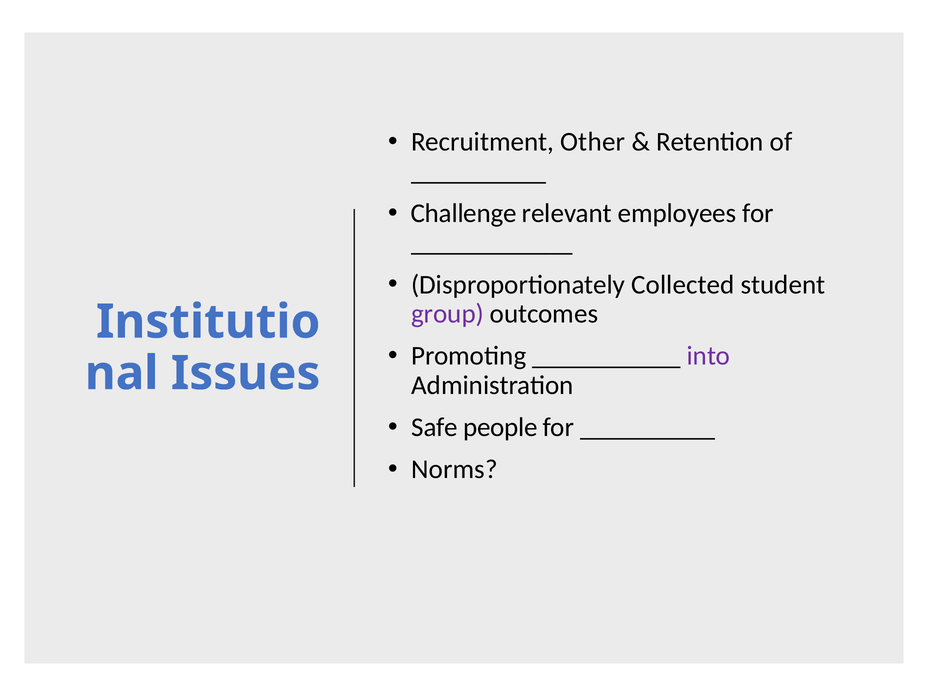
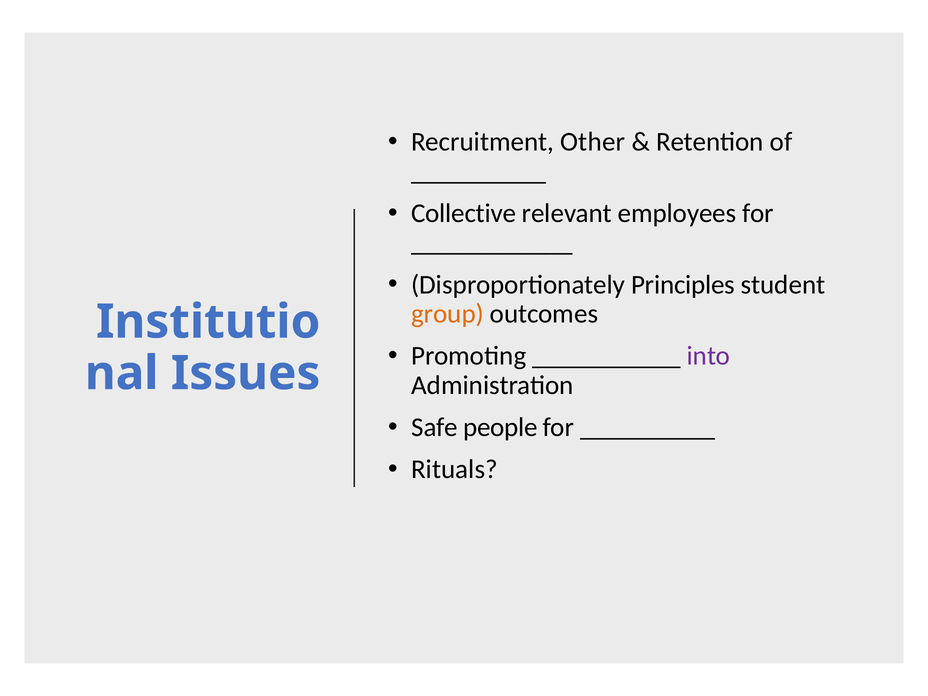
Challenge: Challenge -> Collective
Collected: Collected -> Principles
group colour: purple -> orange
Norms: Norms -> Rituals
